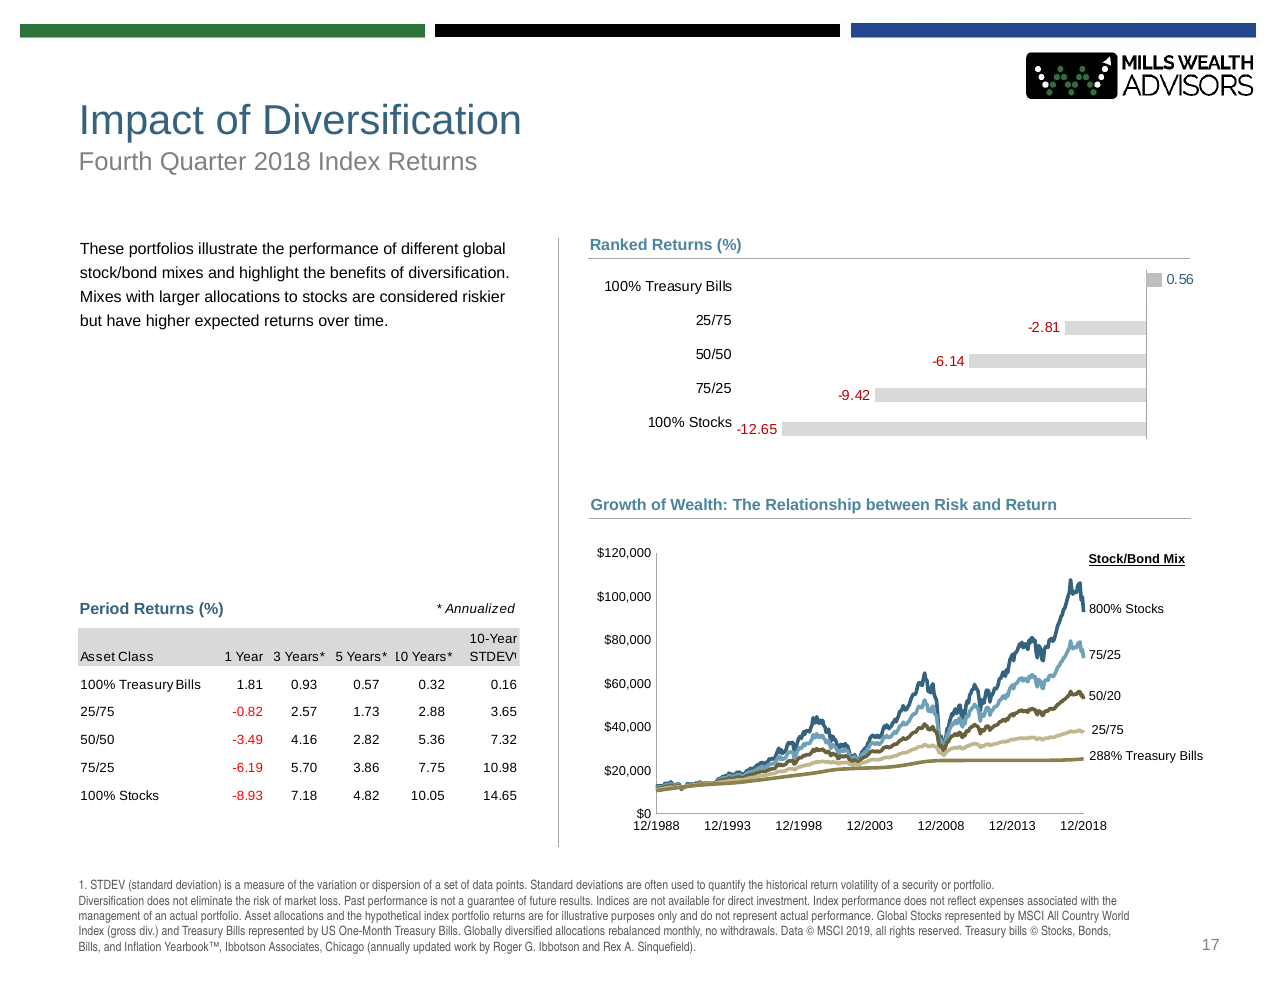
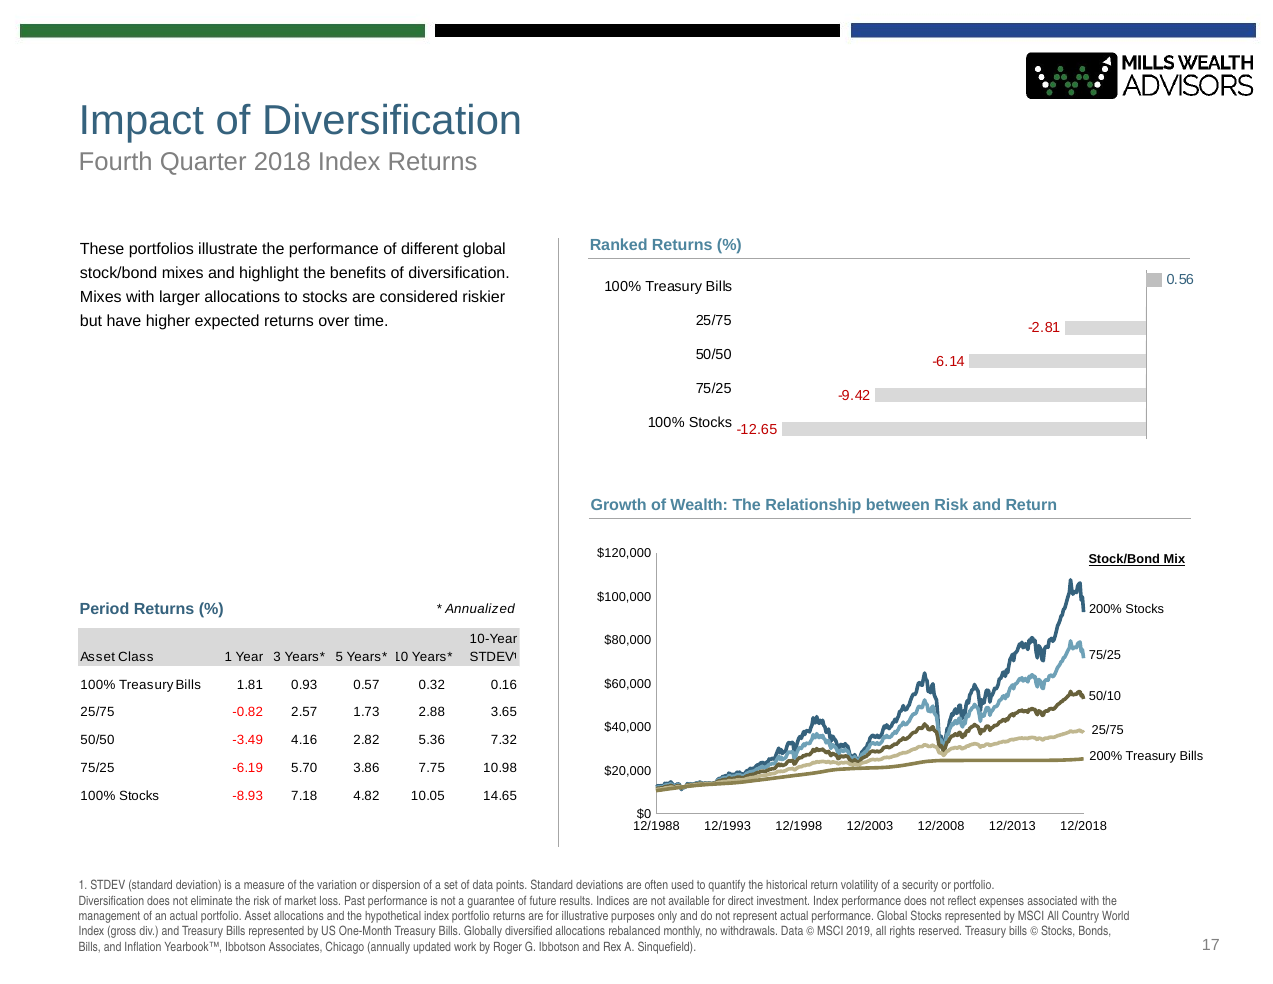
800% at (1105, 609): 800% -> 200%
50/20: 50/20 -> 50/10
288% at (1106, 756): 288% -> 200%
